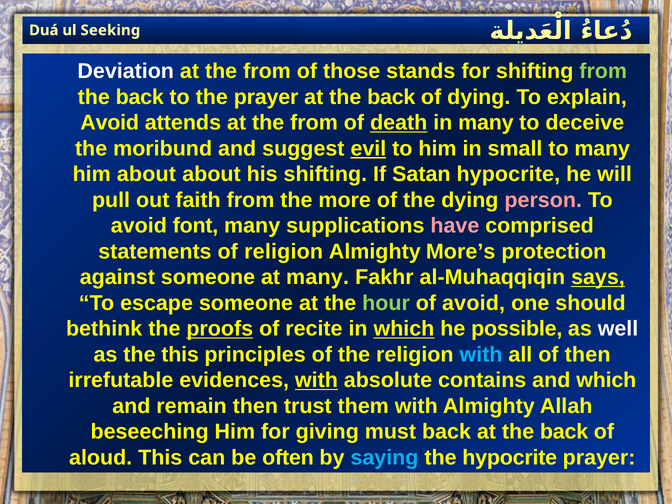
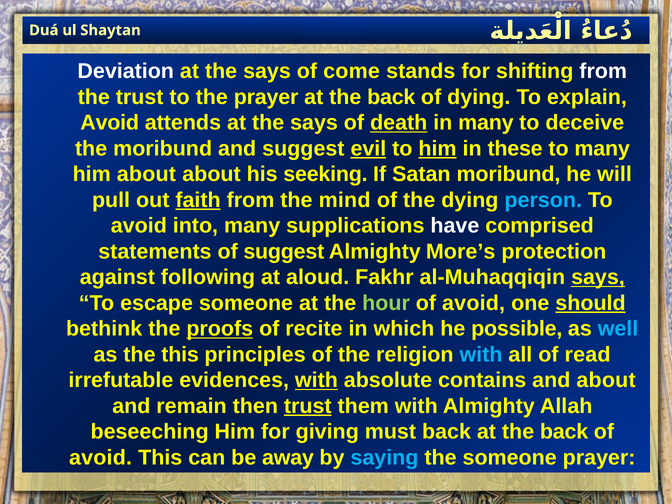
Seeking: Seeking -> Shaytan
from at (267, 71): from -> says
those: those -> come
from at (603, 71) colour: light green -> white
back at (140, 97): back -> trust
attends at the from: from -> says
him at (438, 149) underline: none -> present
small: small -> these
his shifting: shifting -> seeking
Satan hypocrite: hypocrite -> moribund
faith underline: none -> present
more: more -> mind
person colour: pink -> light blue
font: font -> into
have colour: pink -> white
of religion: religion -> suggest
against someone: someone -> following
at many: many -> aloud
should underline: none -> present
which at (404, 329) underline: present -> none
well colour: white -> light blue
of then: then -> read
and which: which -> about
trust at (308, 406) underline: none -> present
aloud at (101, 458): aloud -> avoid
often: often -> away
the hypocrite: hypocrite -> someone
